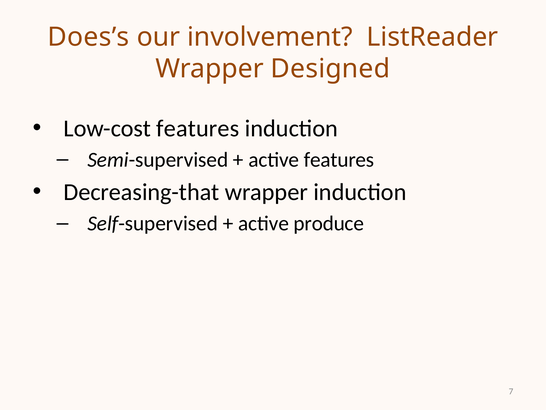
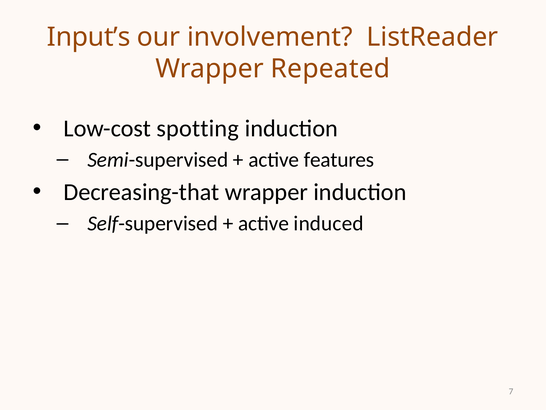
Does’s: Does’s -> Input’s
Designed: Designed -> Repeated
Low-cost features: features -> spotting
produce: produce -> induced
